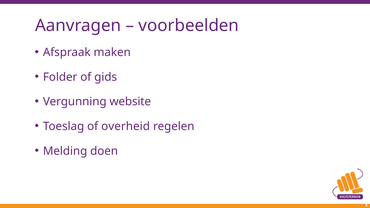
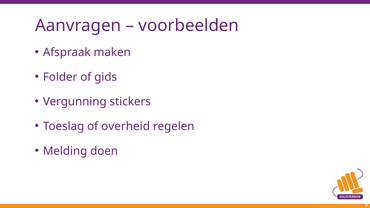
website: website -> stickers
